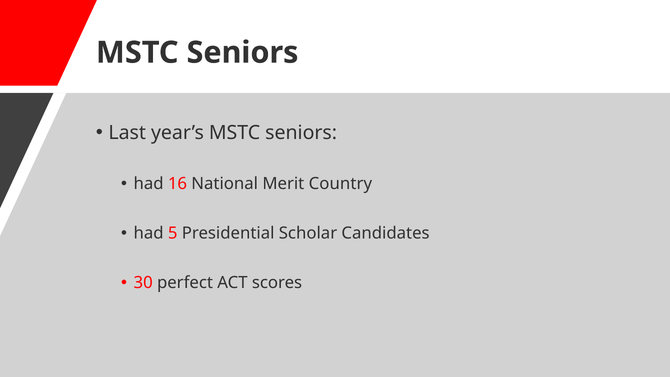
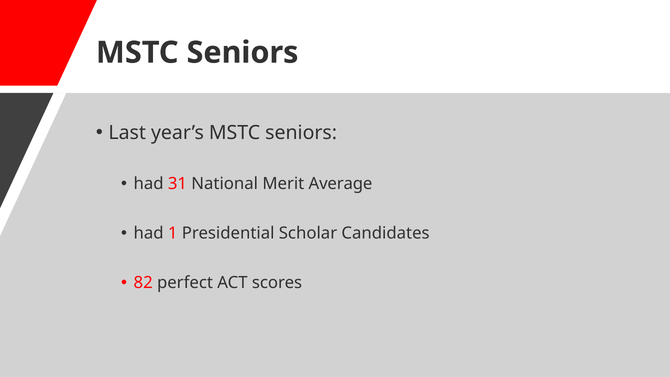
16: 16 -> 31
Country: Country -> Average
5: 5 -> 1
30: 30 -> 82
